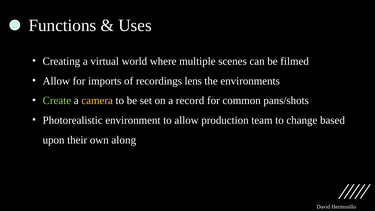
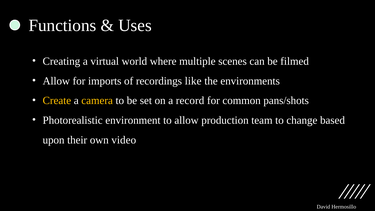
lens: lens -> like
Create colour: light green -> yellow
along: along -> video
